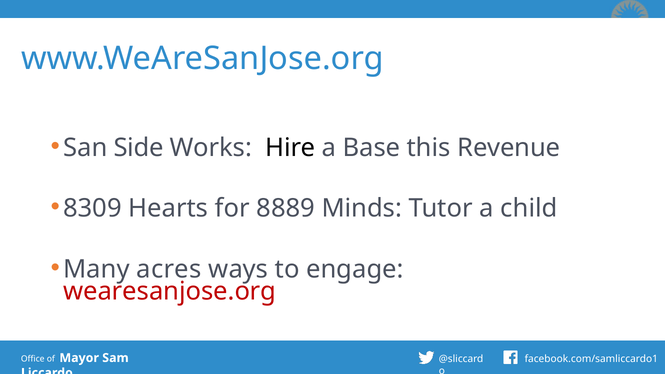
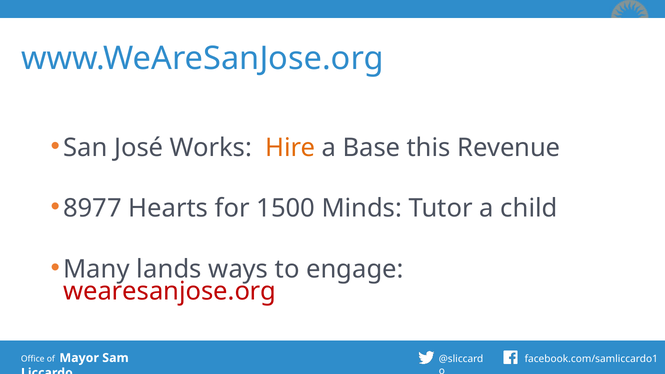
Side: Side -> José
Hire colour: black -> orange
8309: 8309 -> 8977
8889: 8889 -> 1500
acres: acres -> lands
